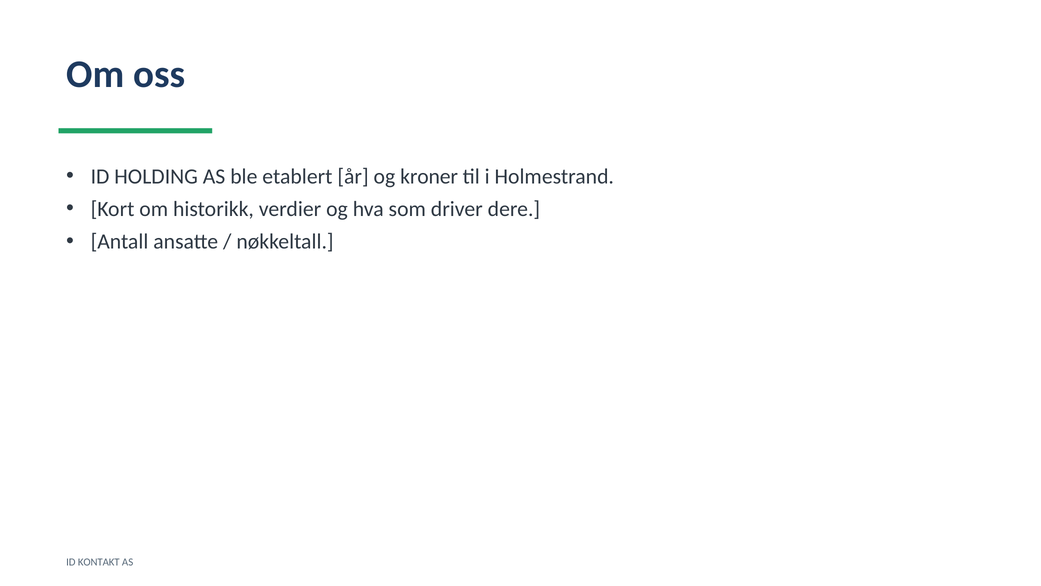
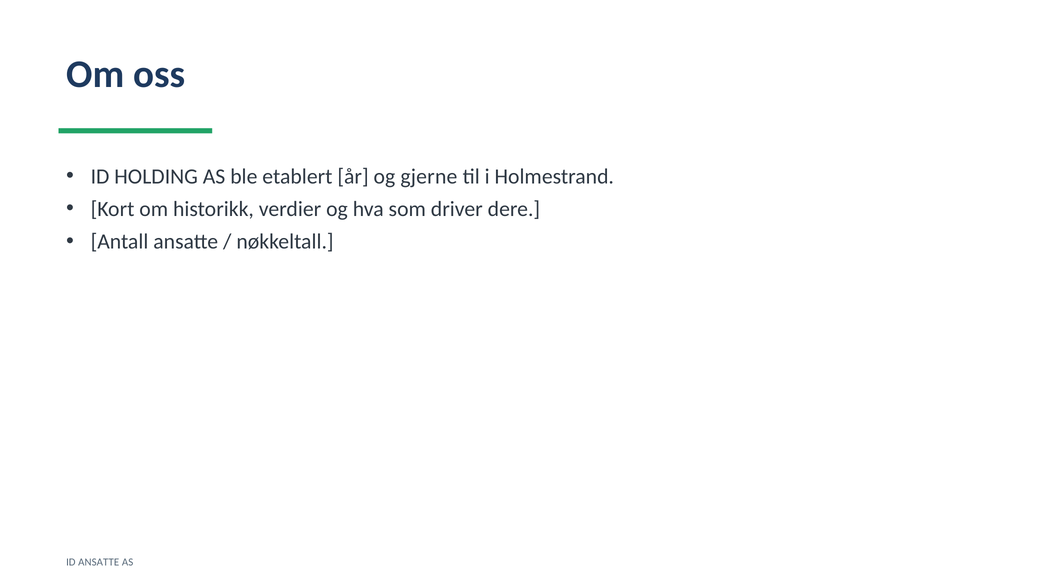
kroner: kroner -> gjerne
ID KONTAKT: KONTAKT -> ANSATTE
